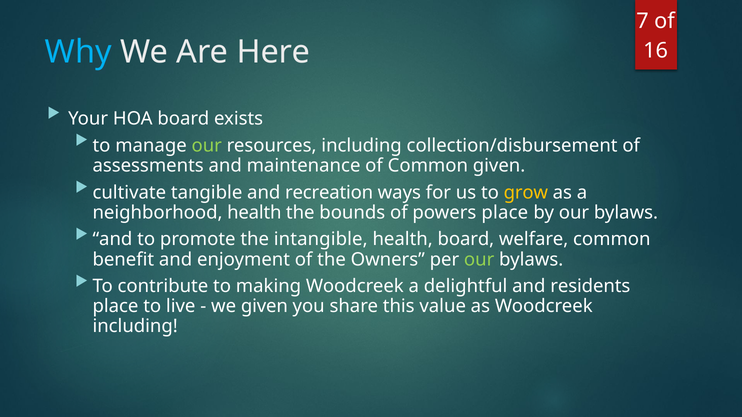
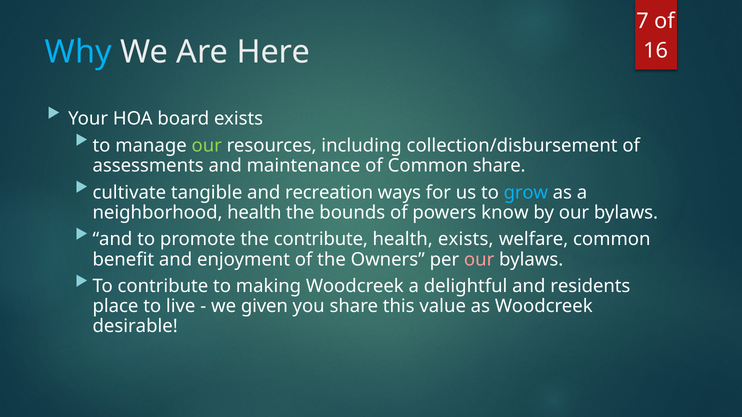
Common given: given -> share
grow colour: yellow -> light blue
powers place: place -> know
the intangible: intangible -> contribute
health board: board -> exists
our at (479, 260) colour: light green -> pink
including at (135, 327): including -> desirable
